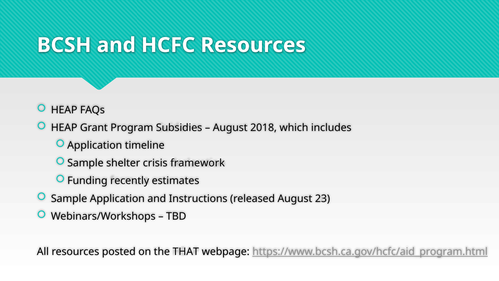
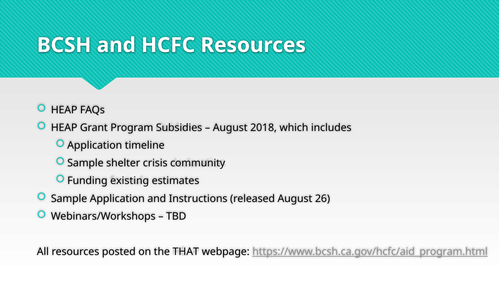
framework: framework -> community
recently: recently -> existing
23: 23 -> 26
